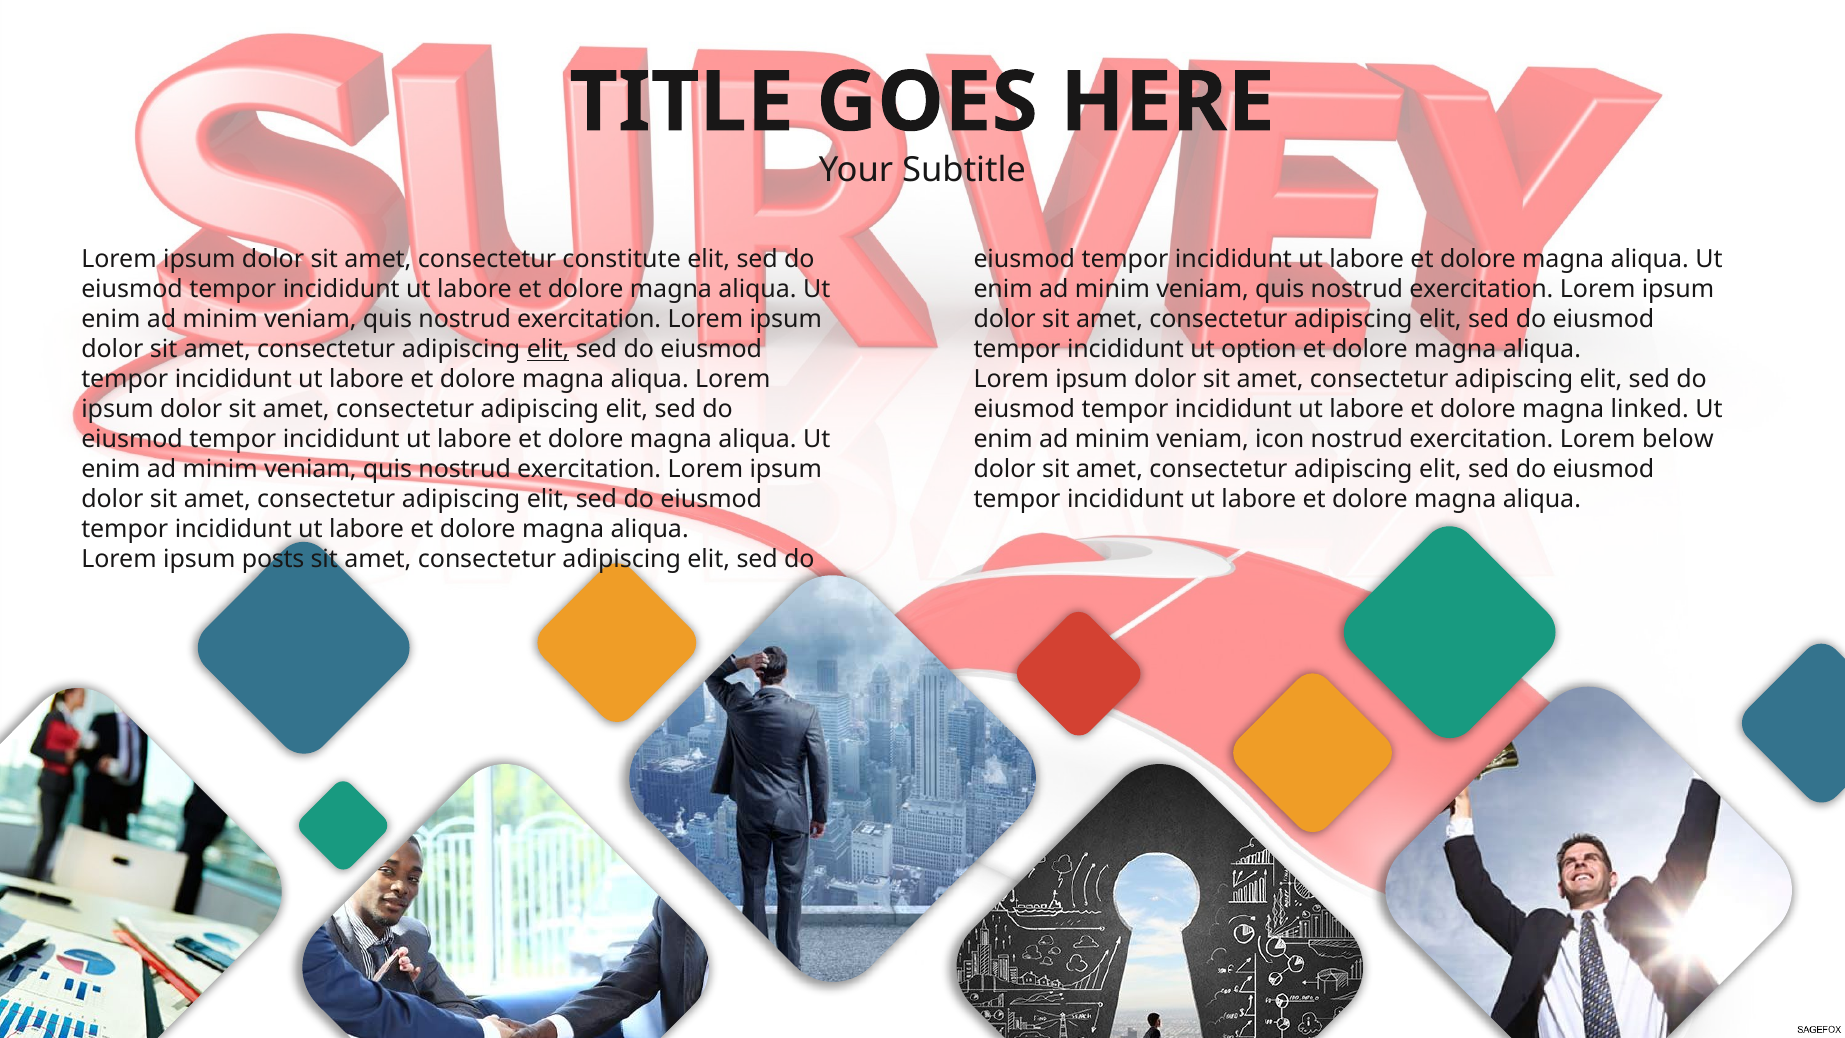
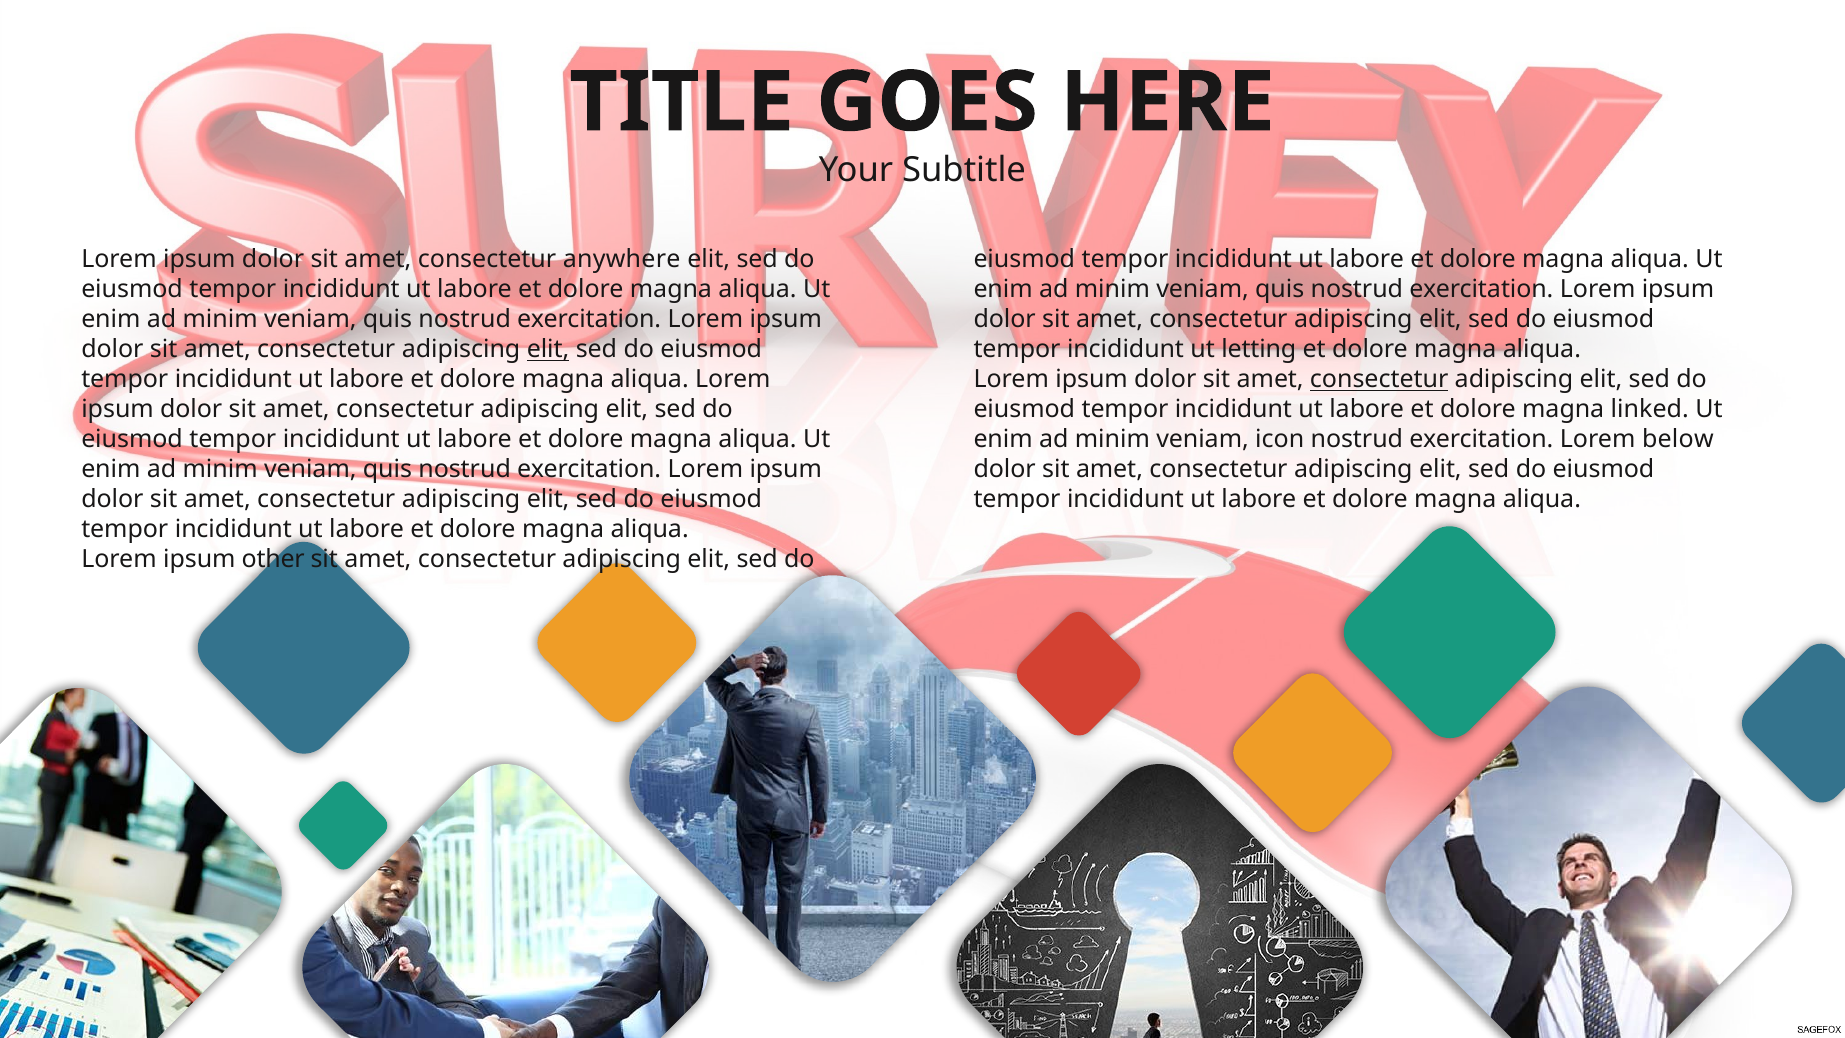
constitute: constitute -> anywhere
option: option -> letting
consectetur at (1379, 379) underline: none -> present
posts: posts -> other
